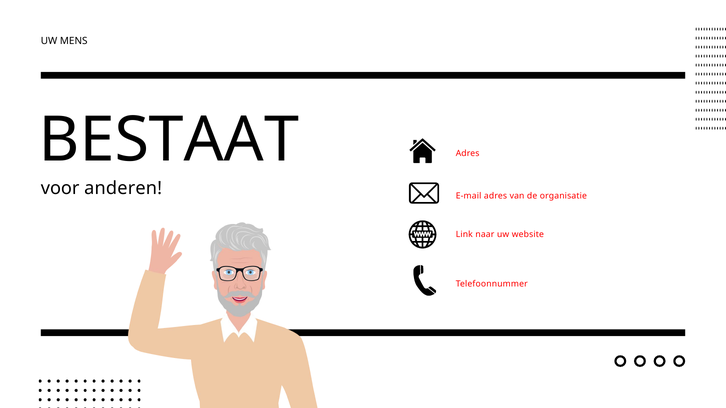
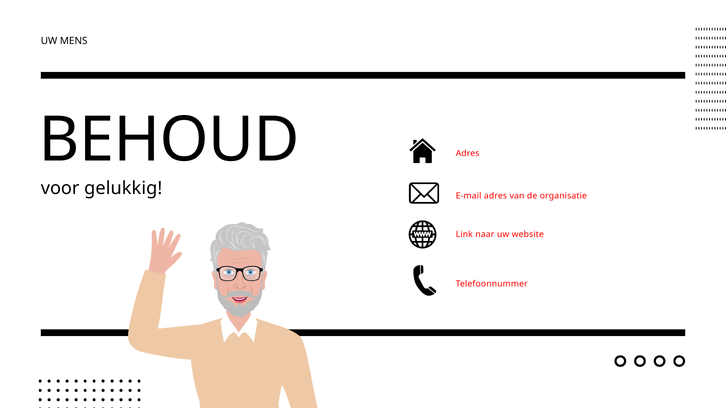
BESTAAT: BESTAAT -> BEHOUD
anderen: anderen -> gelukkig
